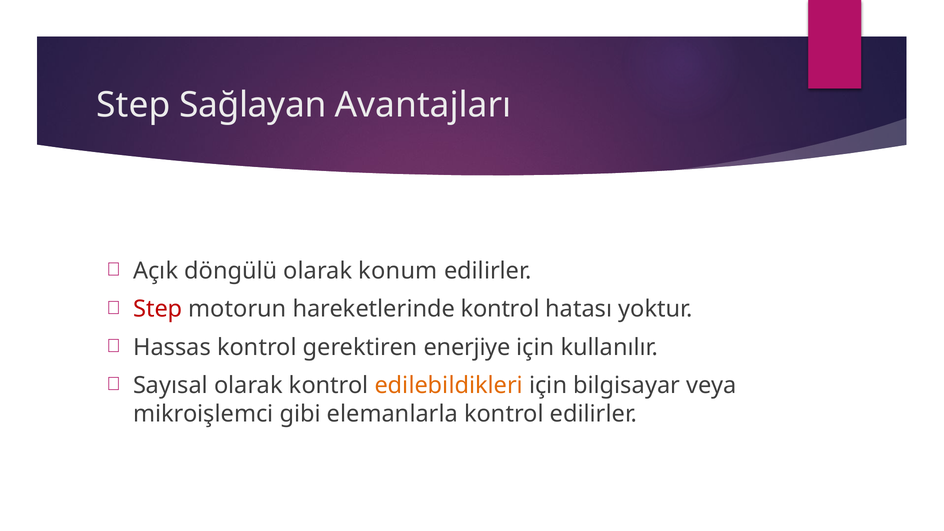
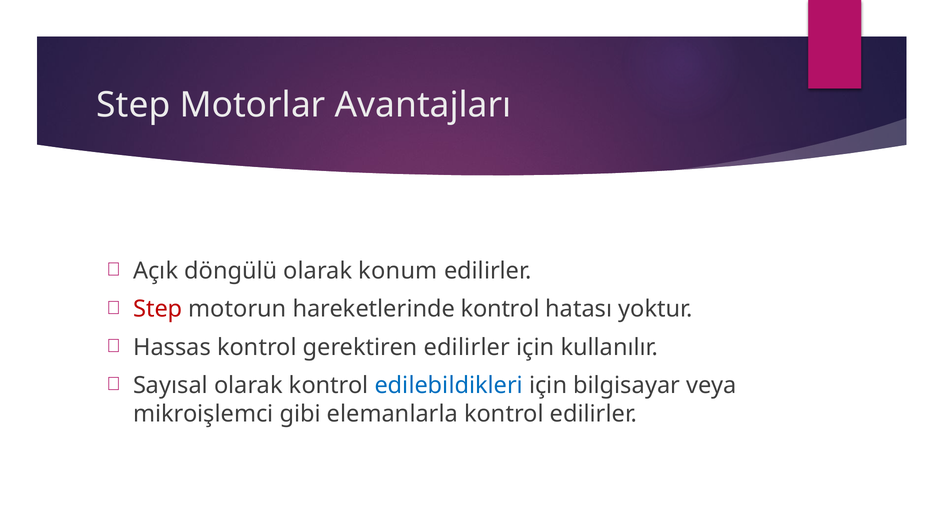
Sağlayan: Sağlayan -> Motorlar
gerektiren enerjiye: enerjiye -> edilirler
edilebildikleri colour: orange -> blue
